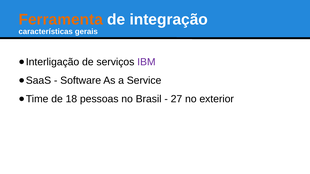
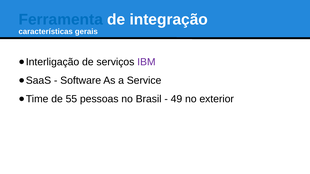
Ferramenta colour: orange -> blue
18: 18 -> 55
27: 27 -> 49
